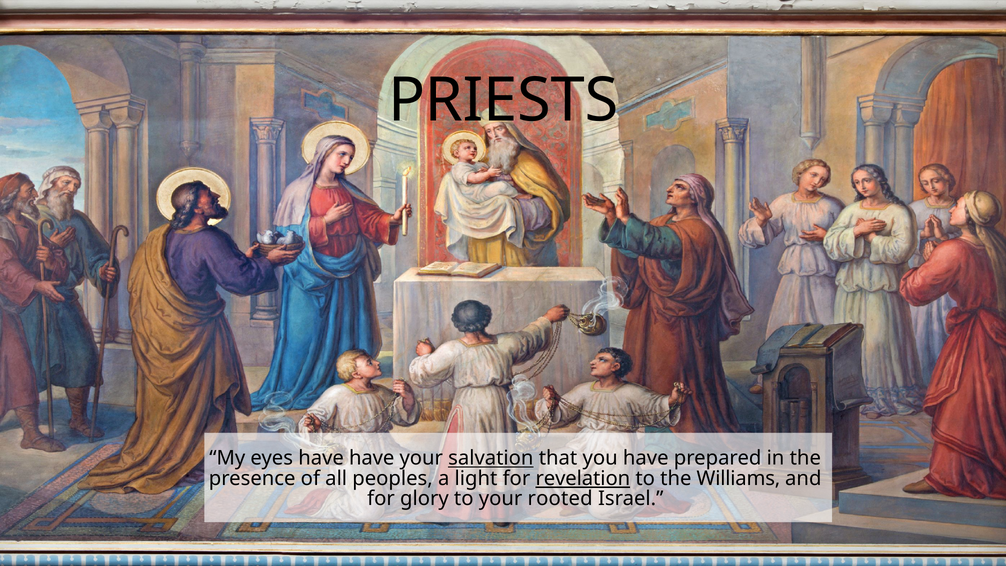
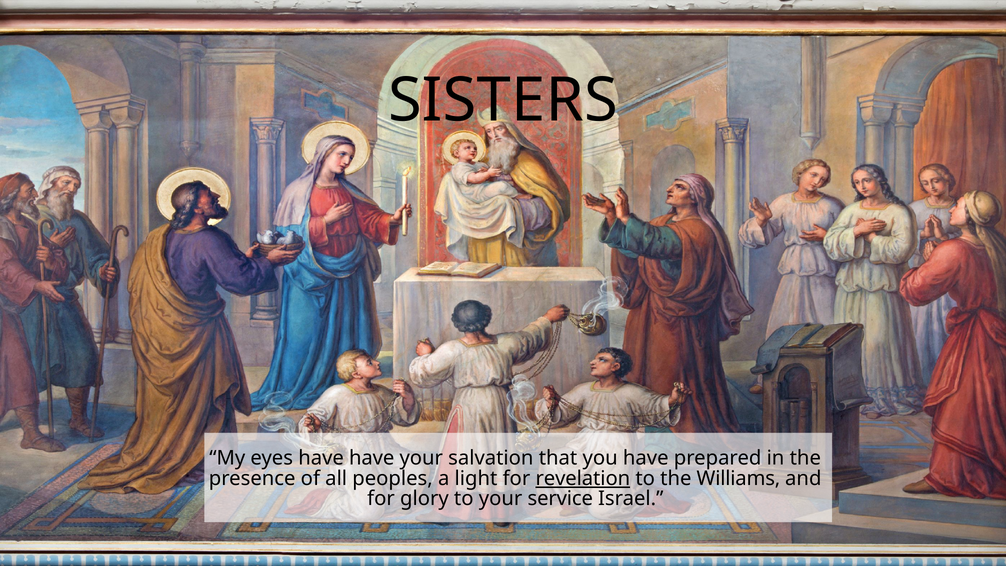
PRIESTS: PRIESTS -> SISTERS
salvation underline: present -> none
rooted: rooted -> service
